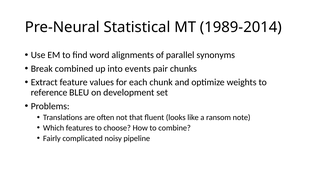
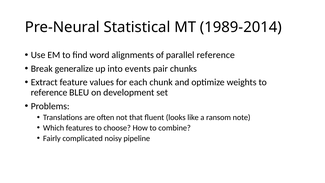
parallel synonyms: synonyms -> reference
combined: combined -> generalize
